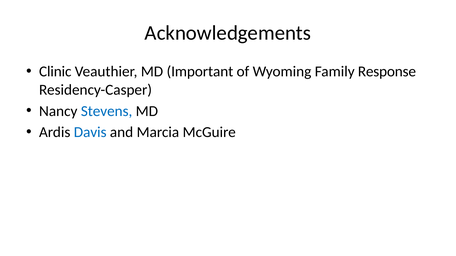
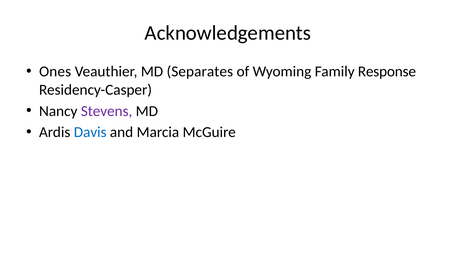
Clinic: Clinic -> Ones
Important: Important -> Separates
Stevens colour: blue -> purple
